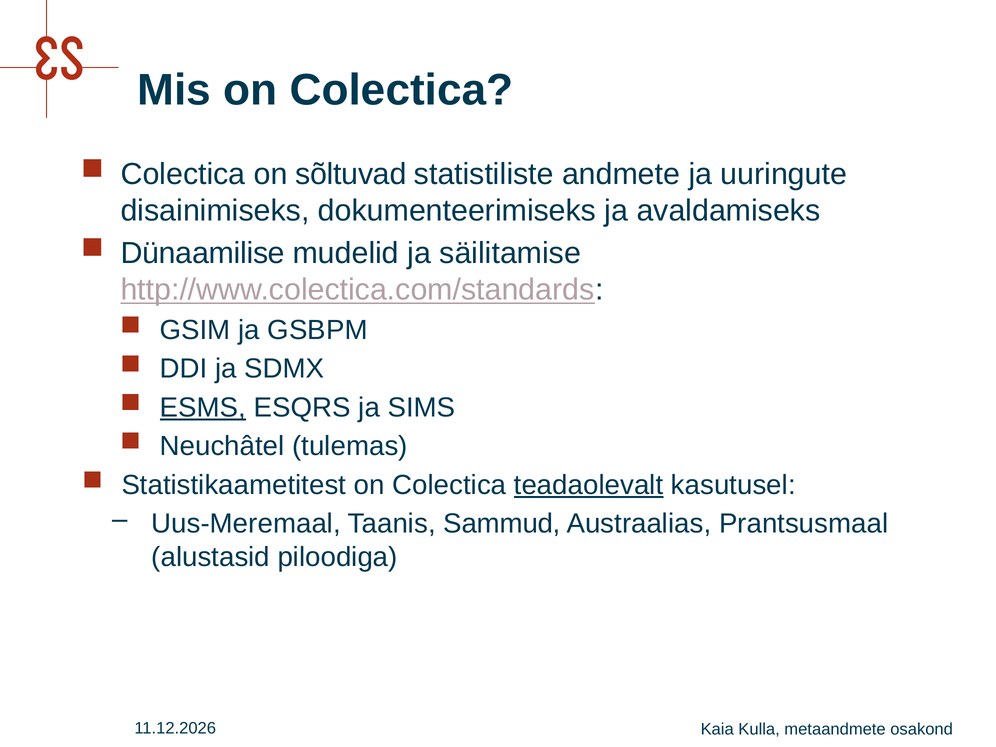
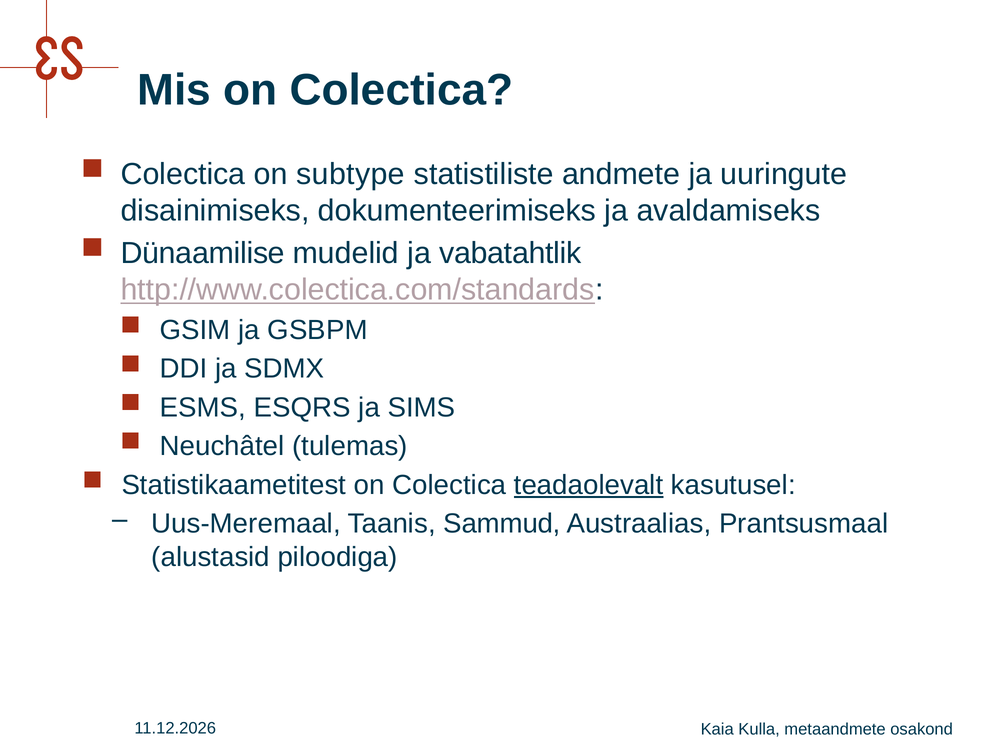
sõltuvad: sõltuvad -> subtype
säilitamise: säilitamise -> vabatahtlik
ESMS underline: present -> none
